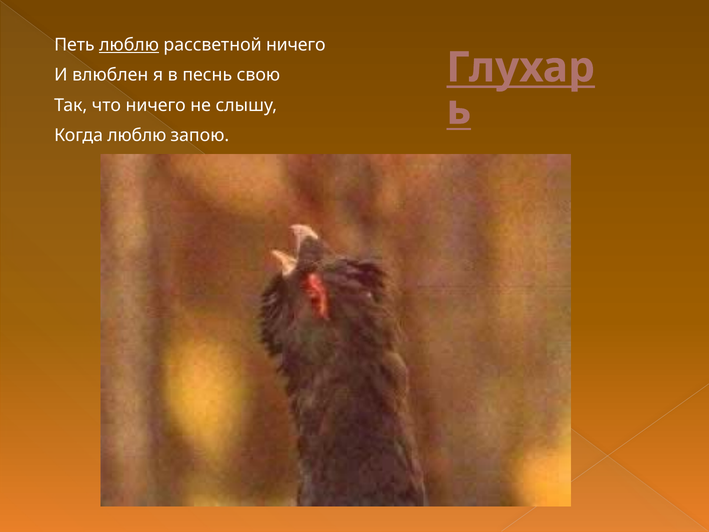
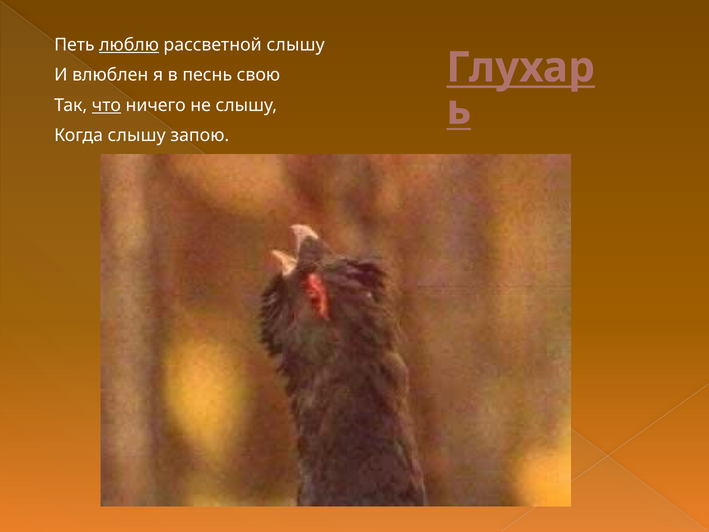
рассветной ничего: ничего -> слышу
что underline: none -> present
Когда люблю: люблю -> слышу
